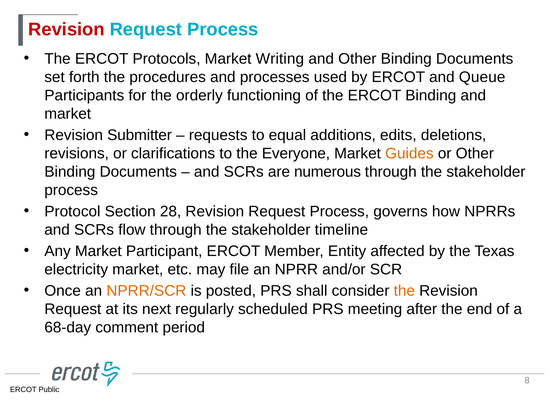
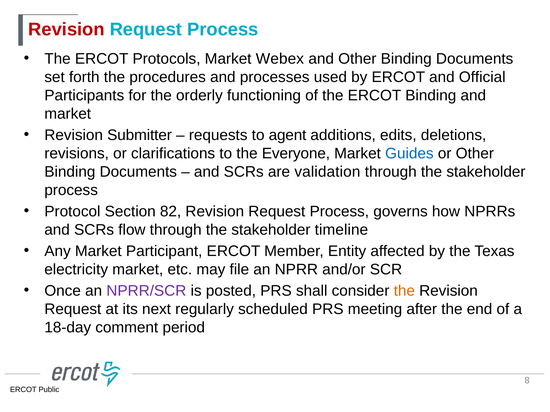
Writing: Writing -> Webex
Queue: Queue -> Official
equal: equal -> agent
Guides colour: orange -> blue
numerous: numerous -> validation
28: 28 -> 82
NPRR/SCR colour: orange -> purple
68-day: 68-day -> 18-day
